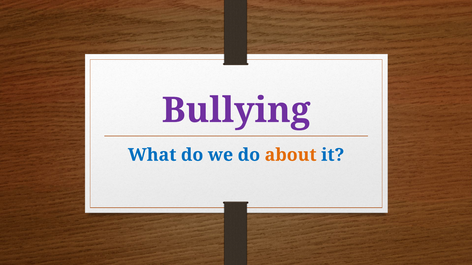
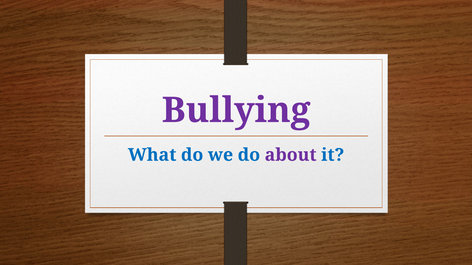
about colour: orange -> purple
